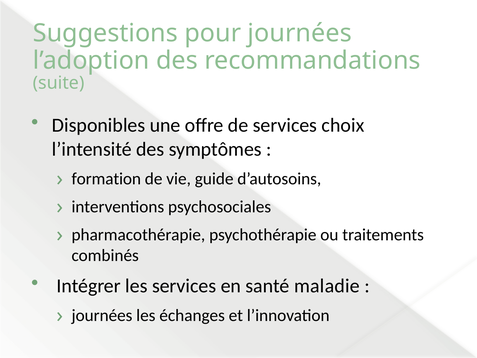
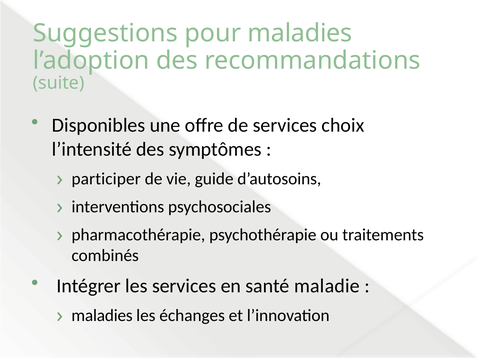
pour journées: journées -> maladies
formation: formation -> participer
journées at (102, 315): journées -> maladies
